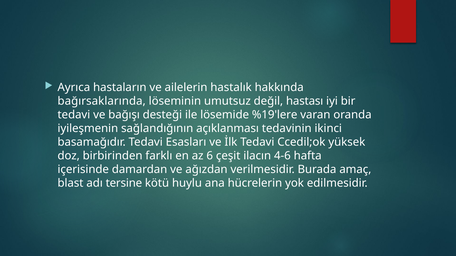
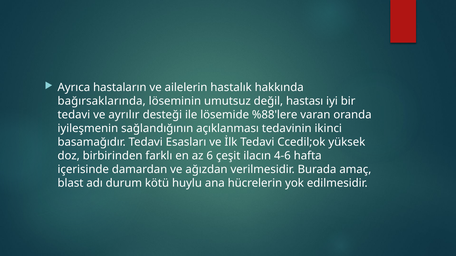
bağışı: bağışı -> ayrılır
%19'lere: %19'lere -> %88'lere
tersine: tersine -> durum
